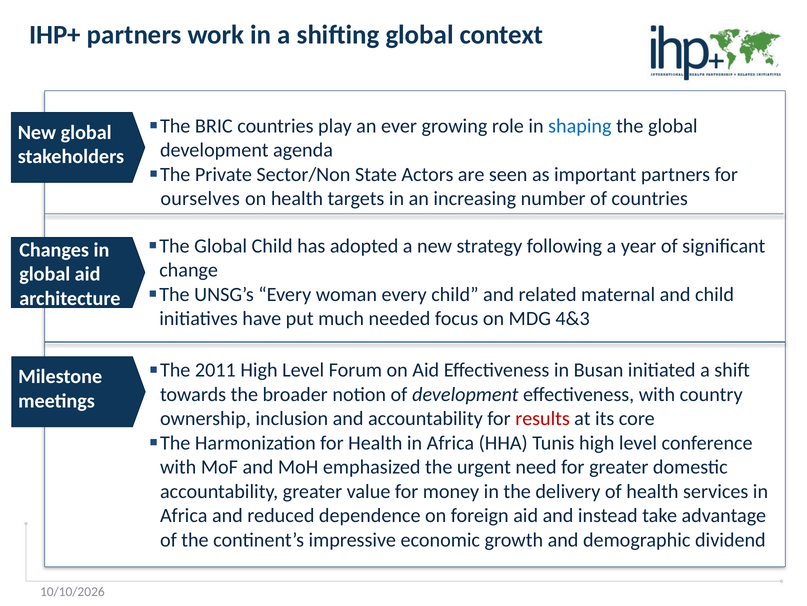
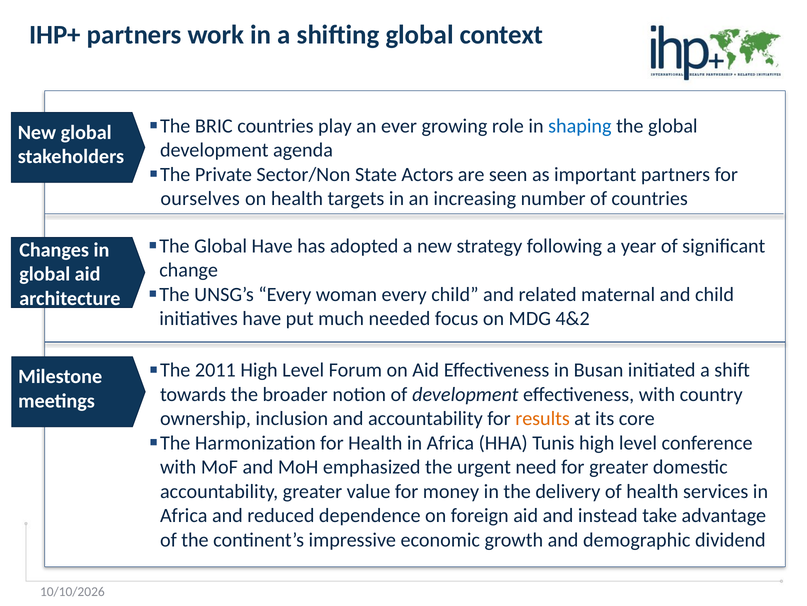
Global Child: Child -> Have
4&3: 4&3 -> 4&2
results colour: red -> orange
